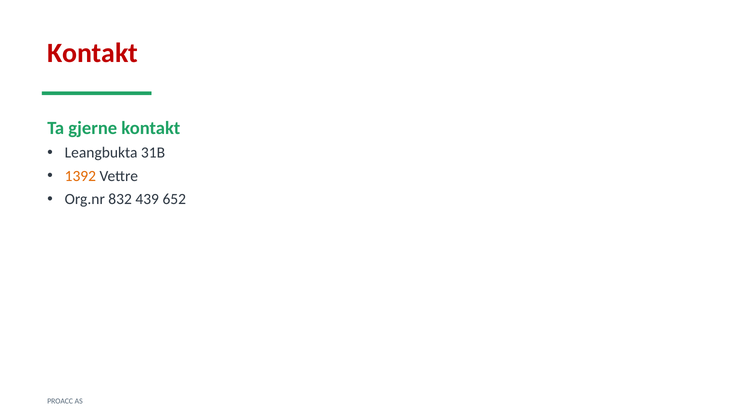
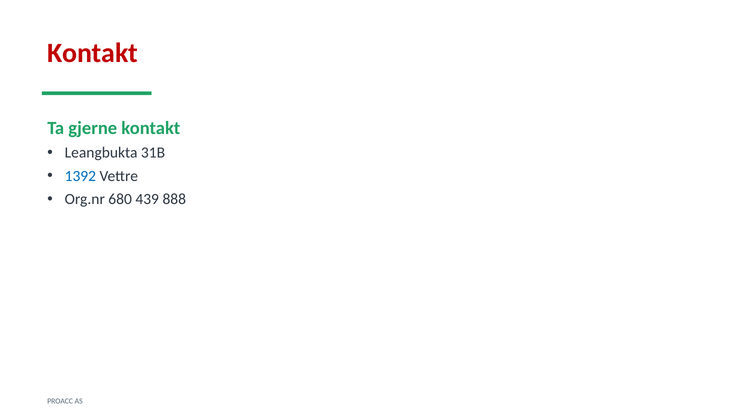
1392 colour: orange -> blue
832: 832 -> 680
652: 652 -> 888
